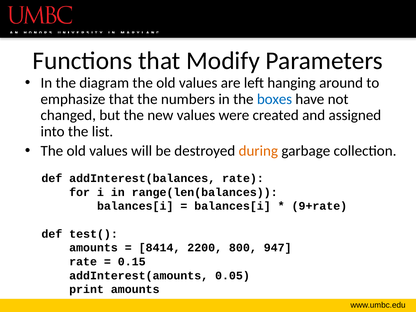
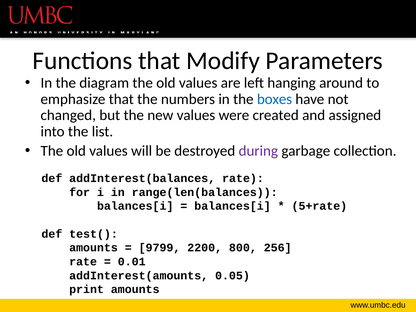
during colour: orange -> purple
9+rate: 9+rate -> 5+rate
8414: 8414 -> 9799
947: 947 -> 256
0.15: 0.15 -> 0.01
